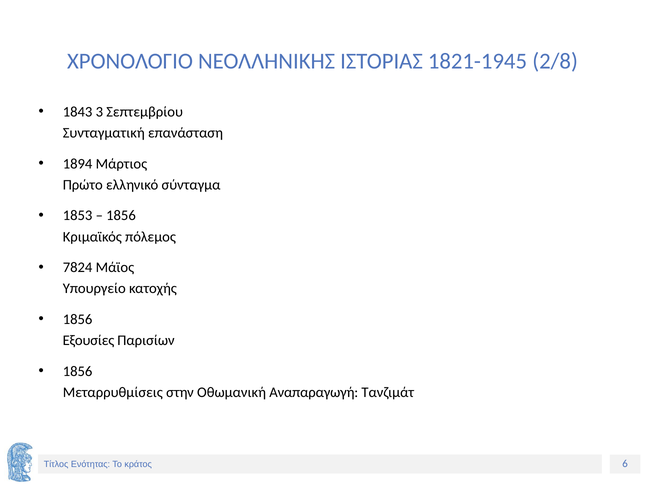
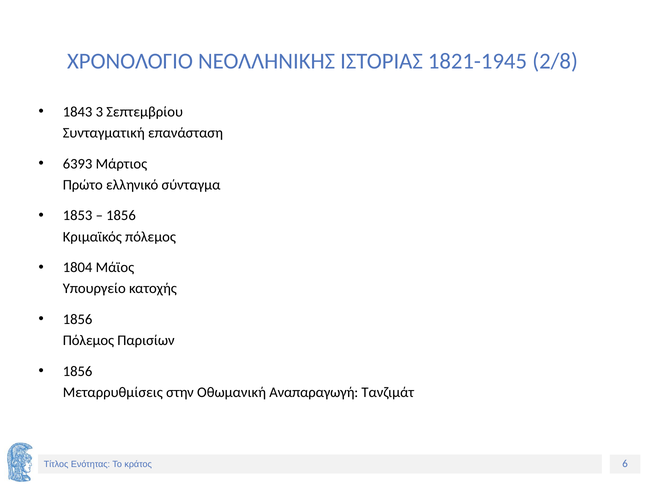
1894: 1894 -> 6393
7824: 7824 -> 1804
Εξουσίες at (88, 340): Εξουσίες -> Πόλεμος
